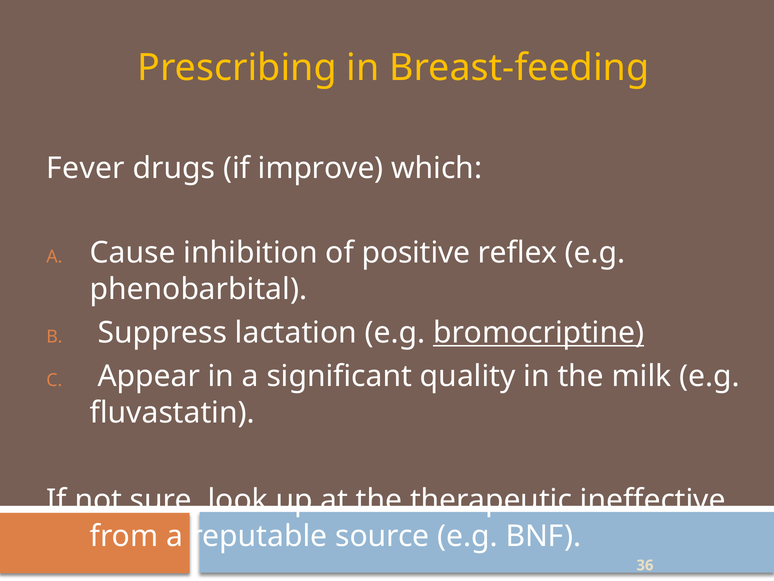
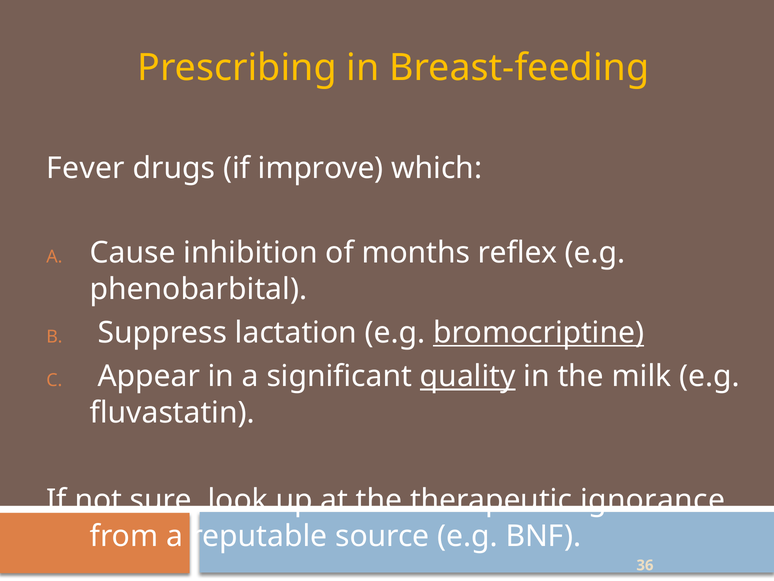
positive: positive -> months
quality underline: none -> present
ineffective: ineffective -> ignorance
